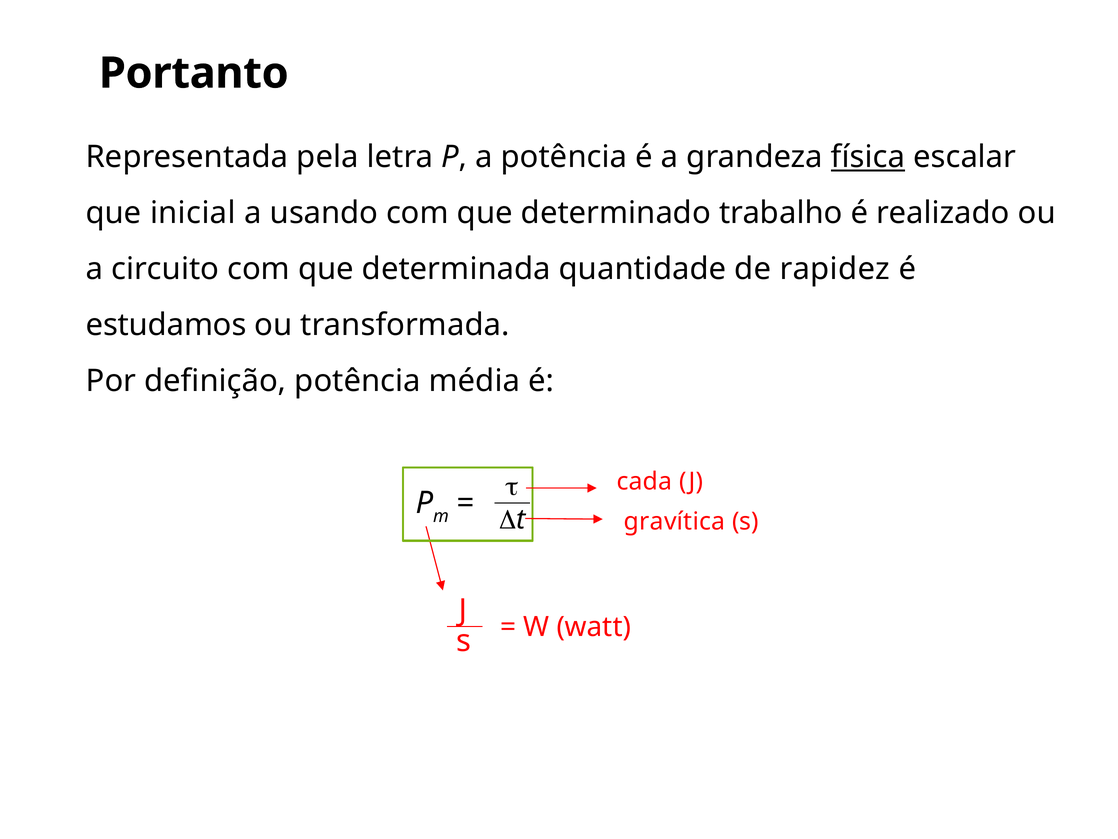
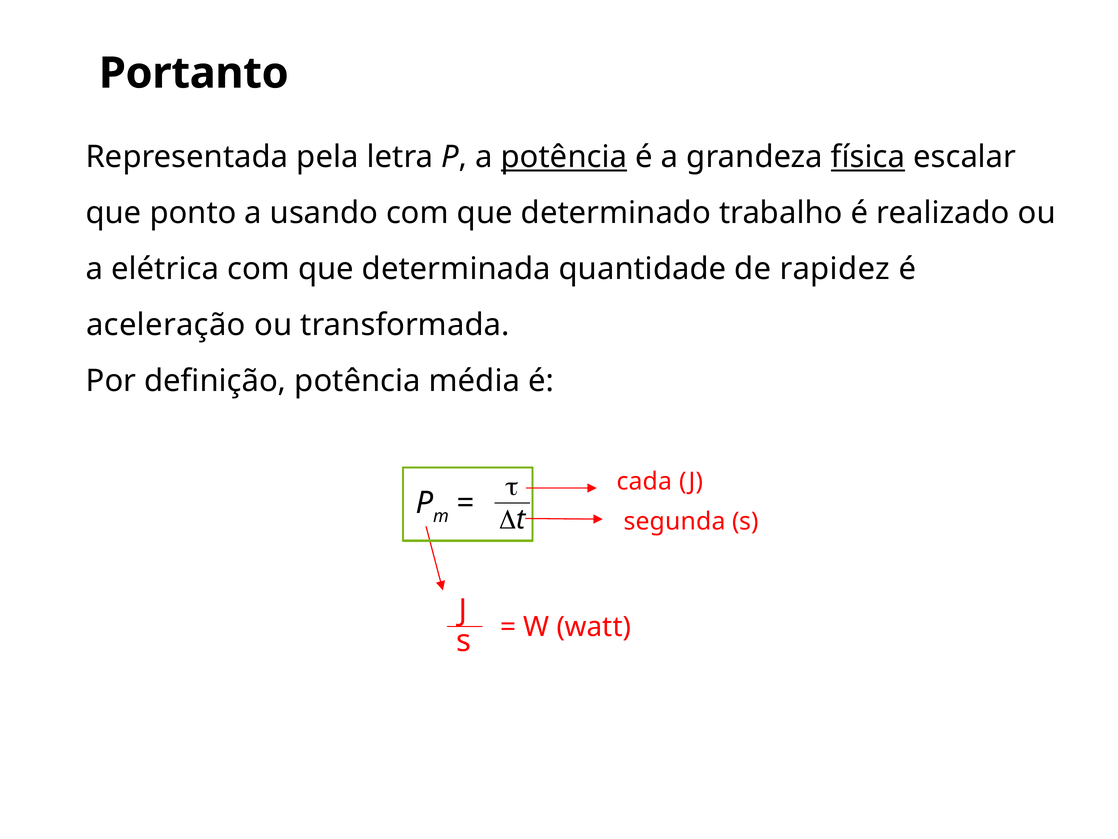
potência at (564, 157) underline: none -> present
inicial: inicial -> ponto
circuito: circuito -> elétrica
estudamos: estudamos -> aceleração
gravítica: gravítica -> segunda
